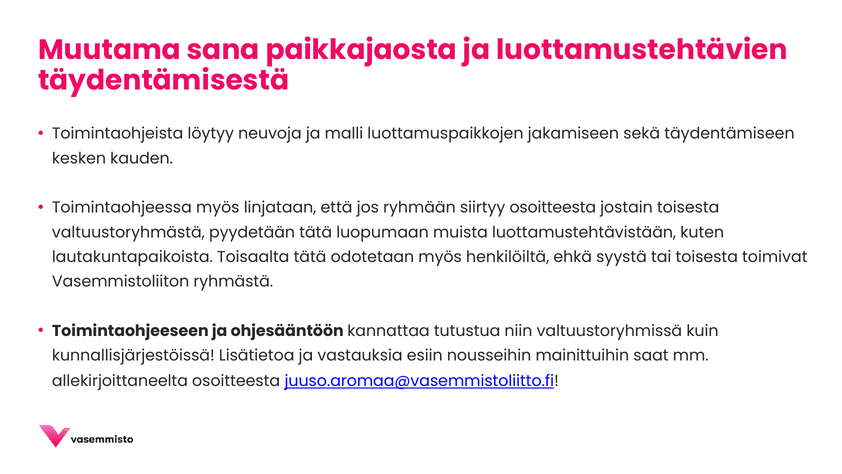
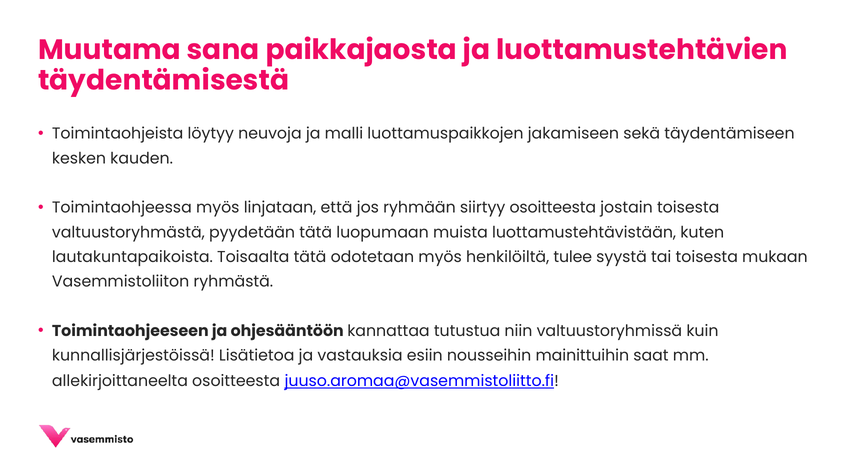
ehkä: ehkä -> tulee
toimivat: toimivat -> mukaan
